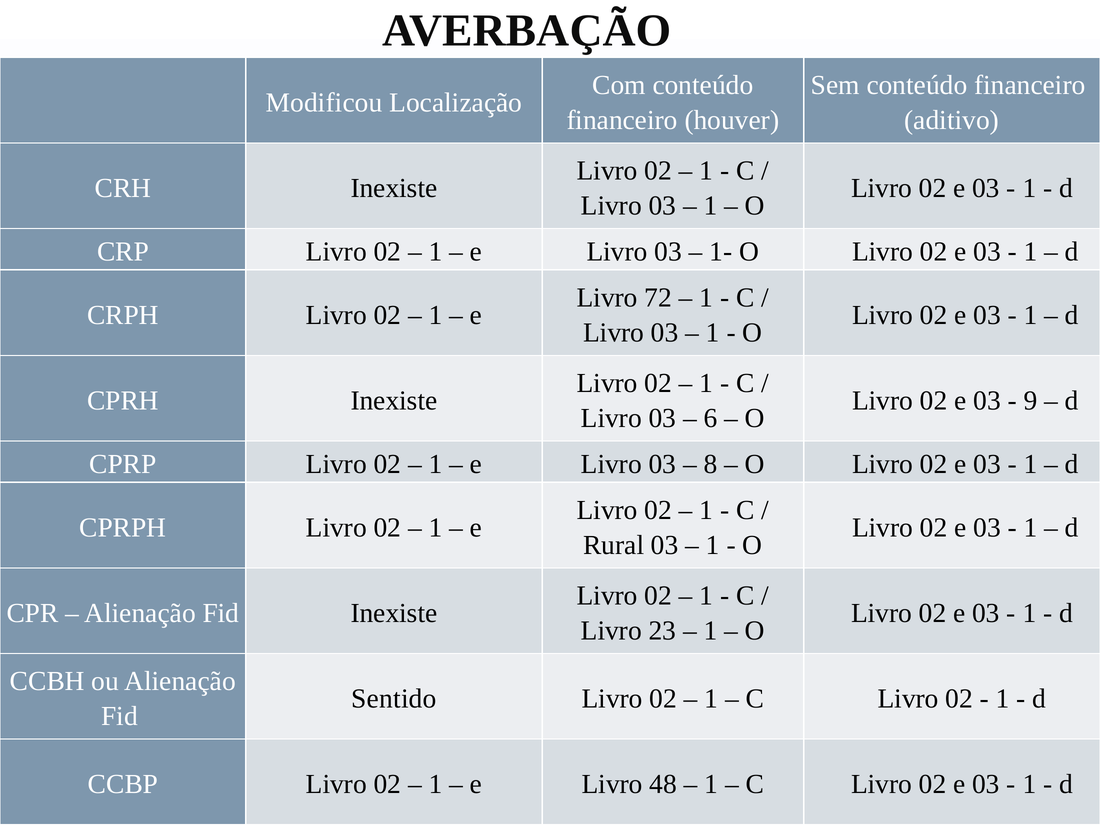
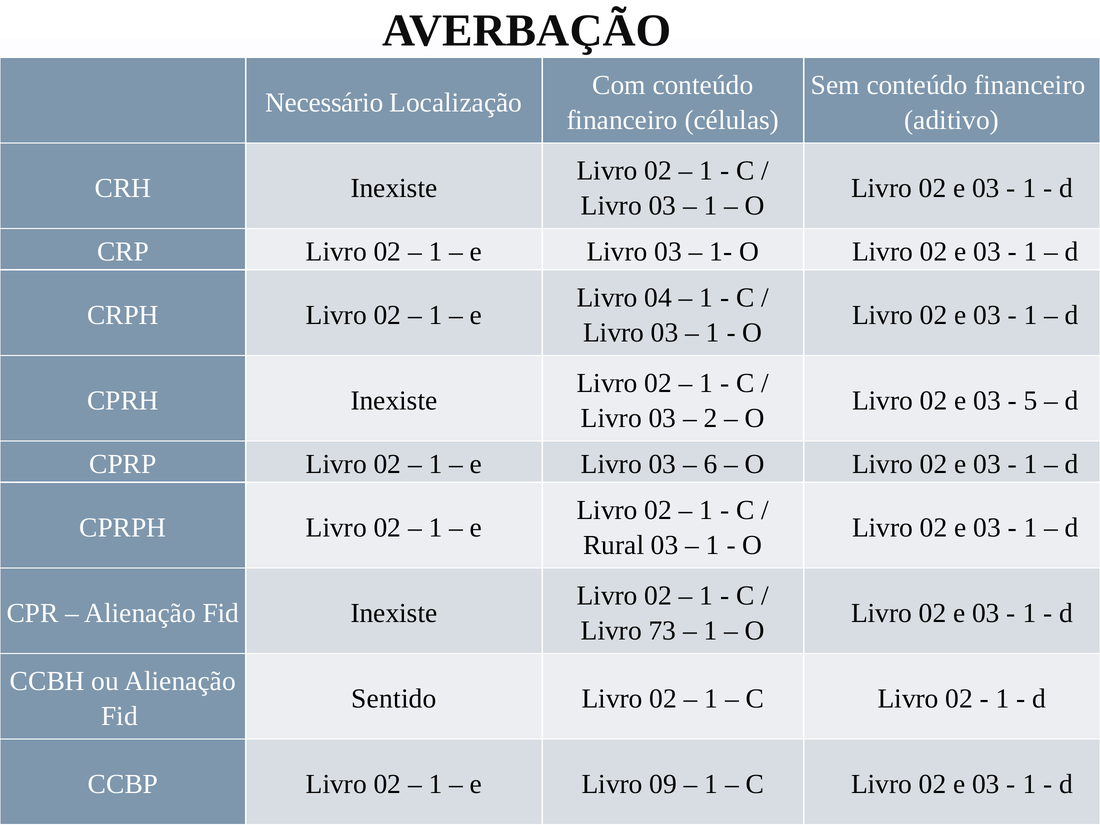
Modificou: Modificou -> Necessário
houver: houver -> células
72: 72 -> 04
9: 9 -> 5
6: 6 -> 2
8: 8 -> 6
23: 23 -> 73
48: 48 -> 09
